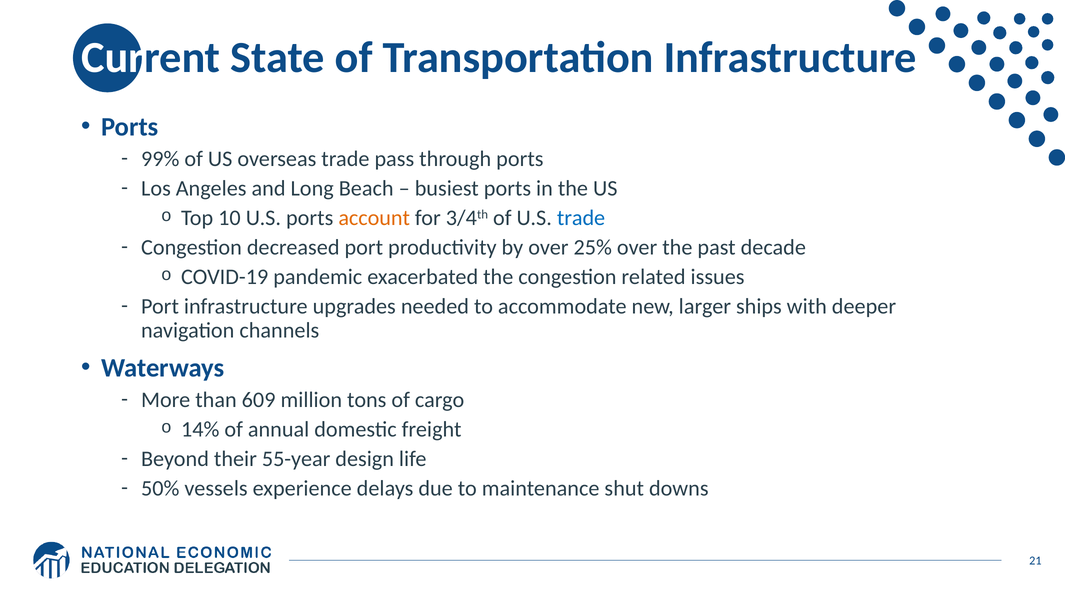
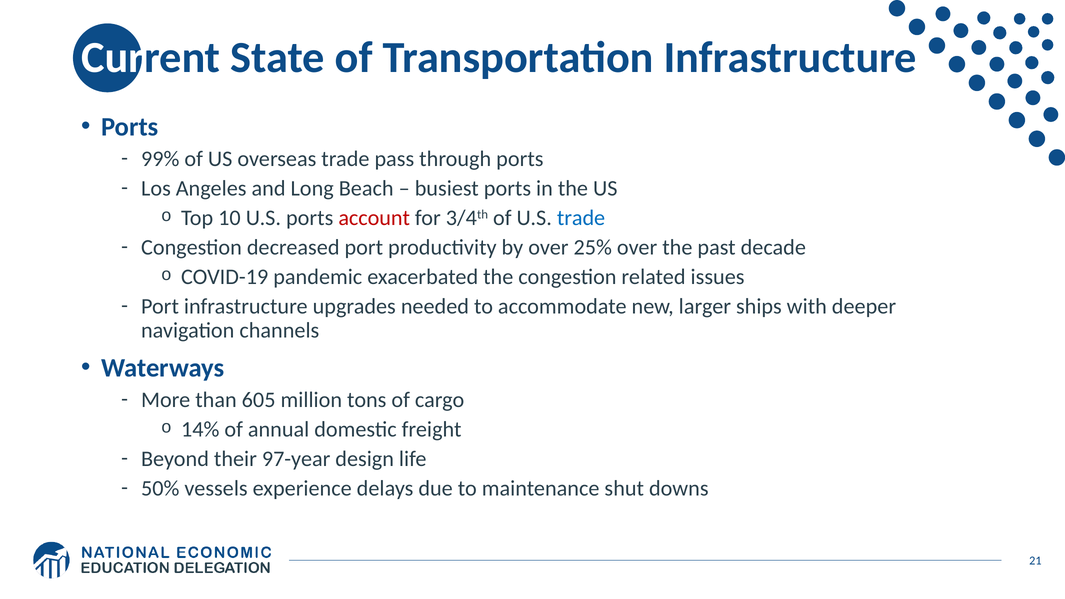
account colour: orange -> red
609: 609 -> 605
55-year: 55-year -> 97-year
